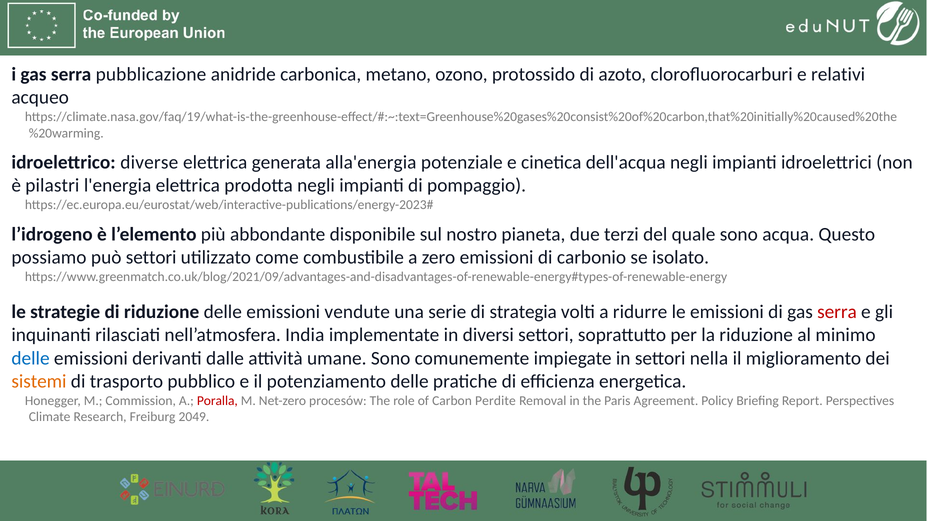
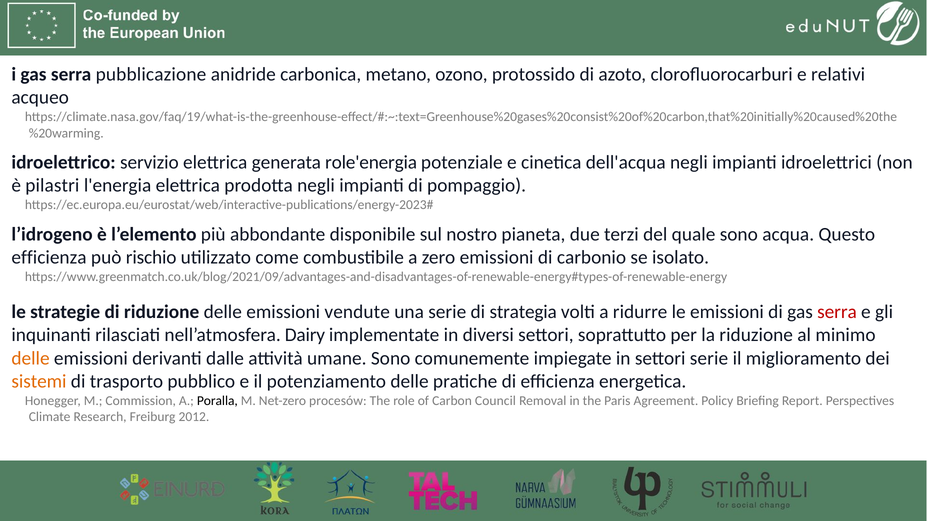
diverse: diverse -> servizio
alla'energia: alla'energia -> role'energia
possiamo at (49, 258): possiamo -> efficienza
può settori: settori -> rischio
India: India -> Dairy
delle at (30, 358) colour: blue -> orange
settori nella: nella -> serie
Poralla colour: red -> black
Perdite: Perdite -> Council
2049: 2049 -> 2012
